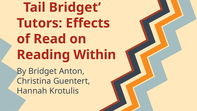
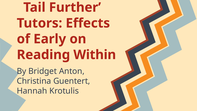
Tail Bridget: Bridget -> Further
Read: Read -> Early
